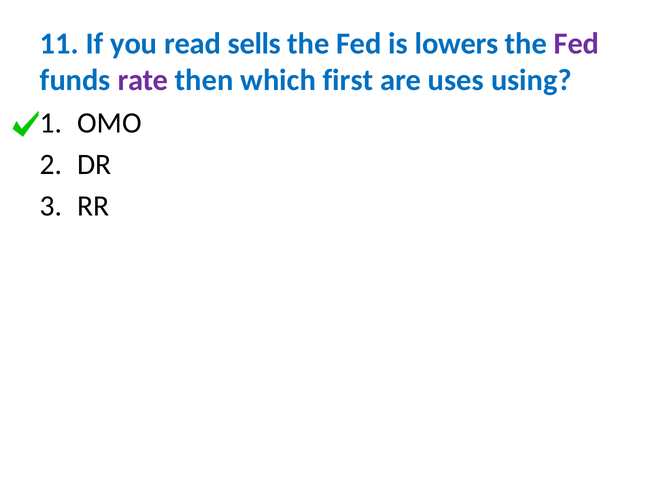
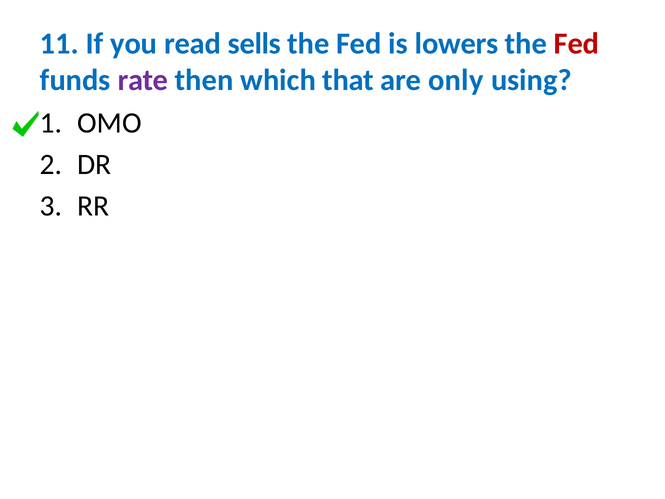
Fed at (577, 44) colour: purple -> red
first: first -> that
uses: uses -> only
